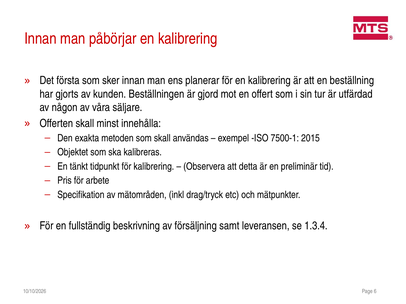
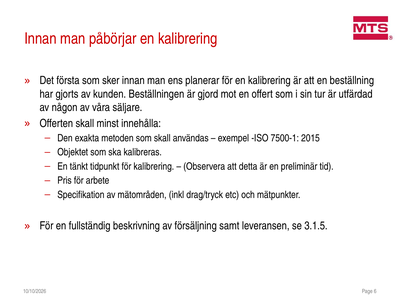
1.3.4: 1.3.4 -> 3.1.5
